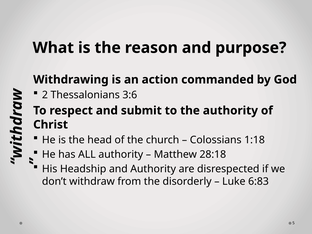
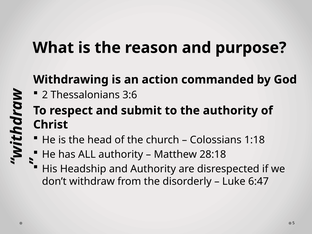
6:83: 6:83 -> 6:47
